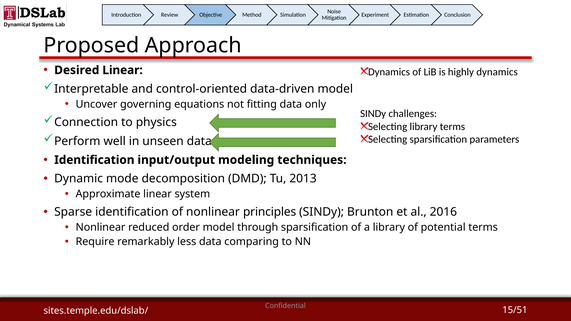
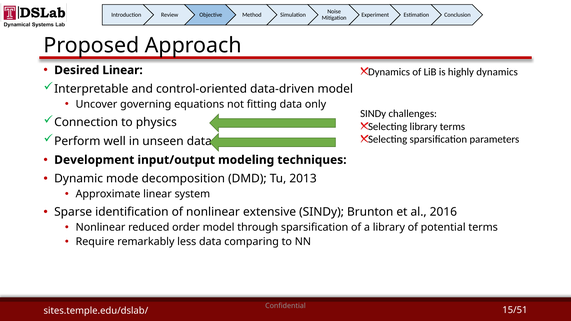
Identification at (94, 160): Identification -> Development
principles: principles -> extensive
